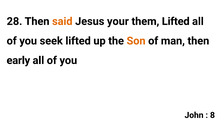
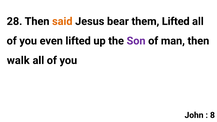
your: your -> bear
seek: seek -> even
Son colour: orange -> purple
early: early -> walk
